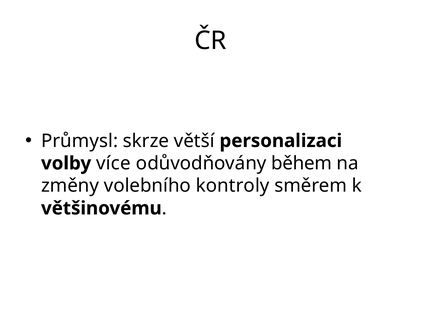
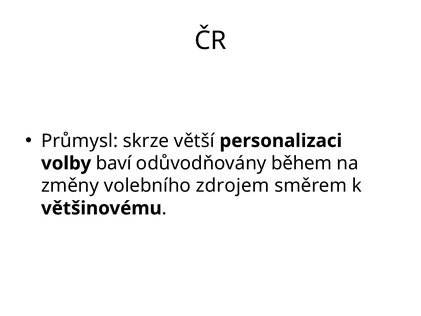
více: více -> baví
kontroly: kontroly -> zdrojem
